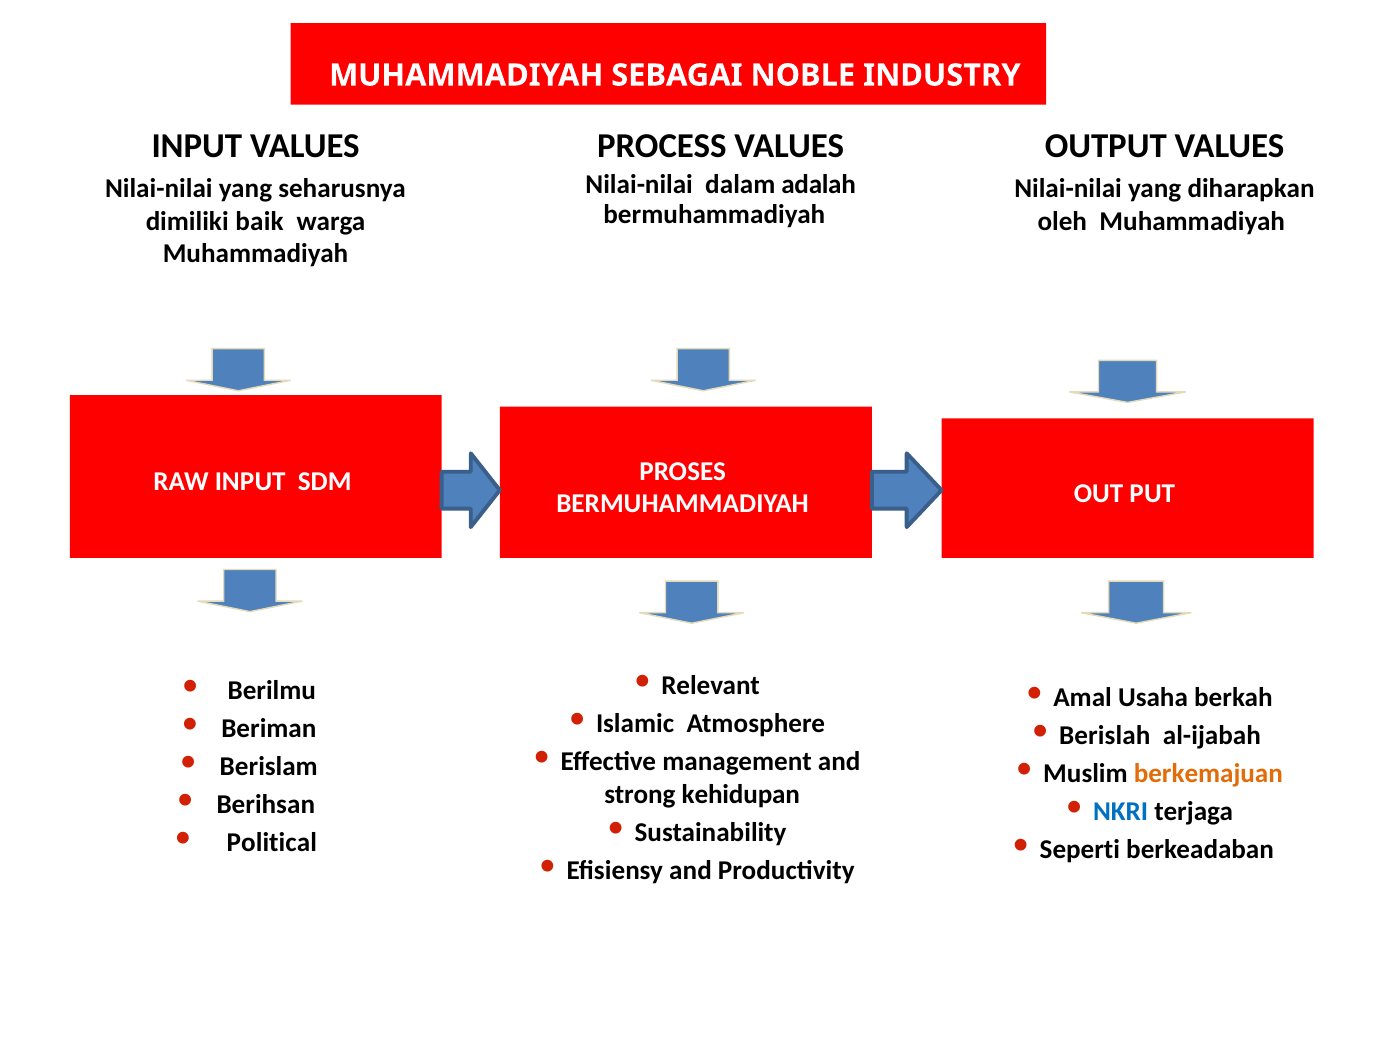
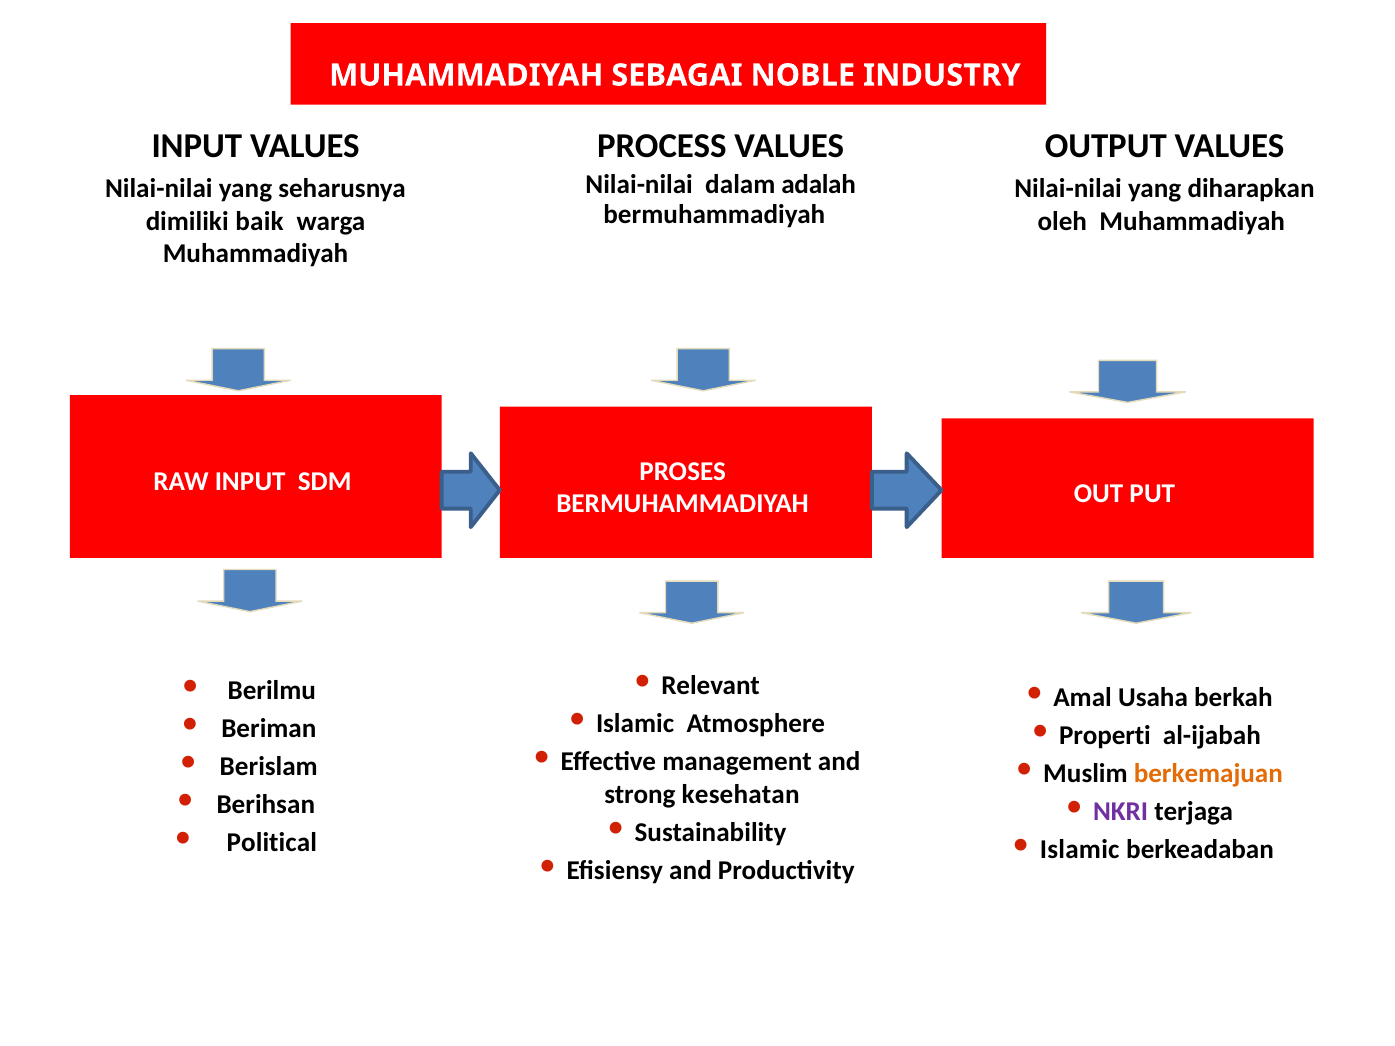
Berislah: Berislah -> Properti
kehidupan: kehidupan -> kesehatan
NKRI colour: blue -> purple
Seperti at (1080, 850): Seperti -> Islamic
